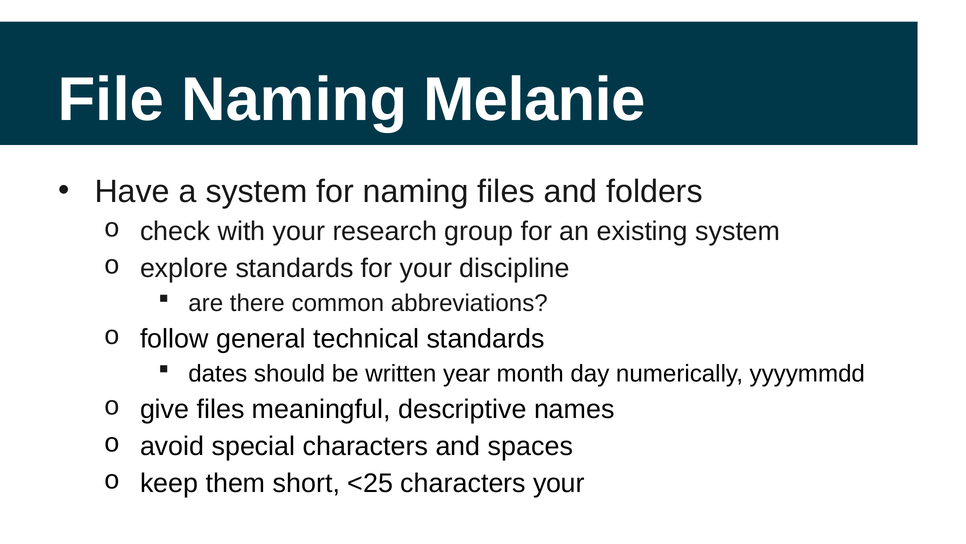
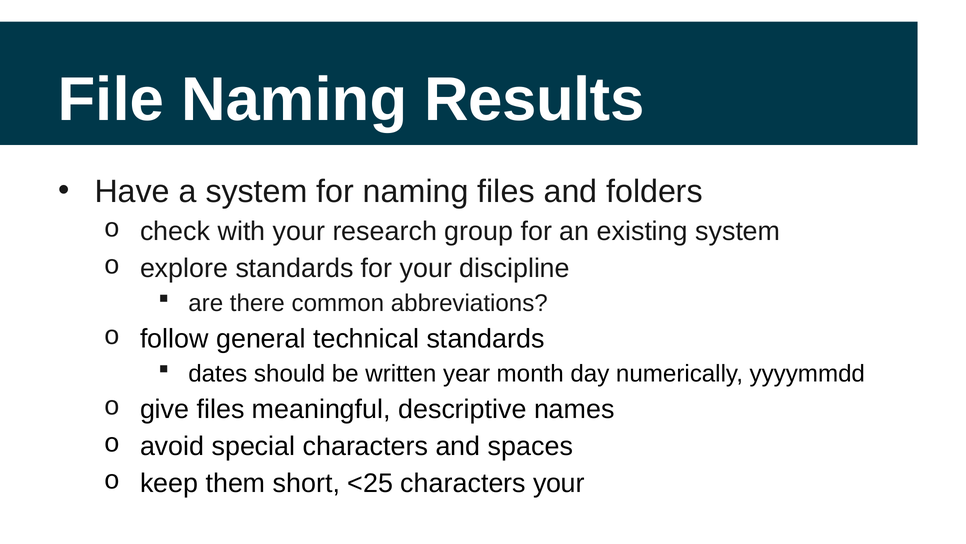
Melanie: Melanie -> Results
